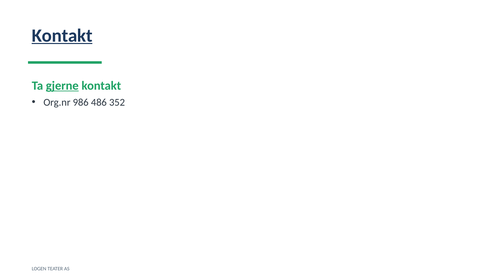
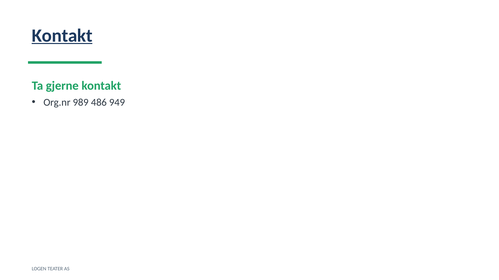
gjerne underline: present -> none
986: 986 -> 989
352: 352 -> 949
